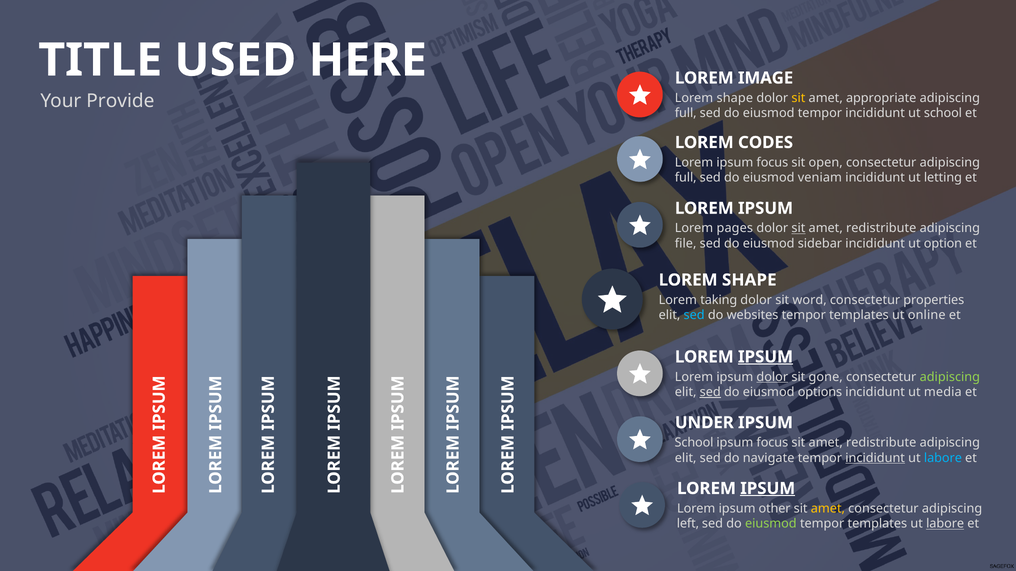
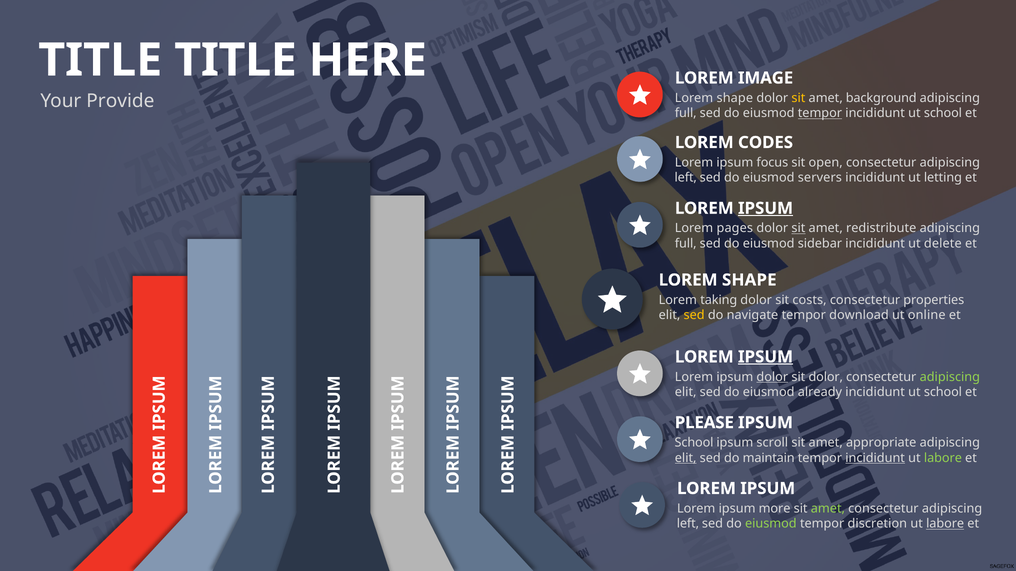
TITLE USED: USED -> TITLE
appropriate: appropriate -> background
tempor at (820, 113) underline: none -> present
full at (686, 178): full -> left
veniam: veniam -> servers
IPSUM at (766, 208) underline: none -> present
file at (686, 244): file -> full
option: option -> delete
word: word -> costs
sed at (694, 315) colour: light blue -> yellow
websites: websites -> navigate
templates at (859, 315): templates -> download
sit gone: gone -> dolor
sed at (710, 392) underline: present -> none
options: options -> already
media at (943, 392): media -> school
UNDER: UNDER -> PLEASE
focus at (772, 443): focus -> scroll
redistribute at (881, 443): redistribute -> appropriate
elit at (686, 458) underline: none -> present
navigate: navigate -> maintain
labore at (943, 458) colour: light blue -> light green
IPSUM at (768, 489) underline: present -> none
other: other -> more
amet at (828, 509) colour: yellow -> light green
templates at (877, 524): templates -> discretion
